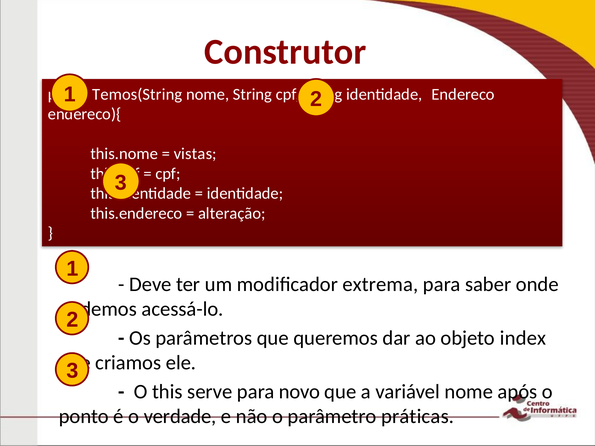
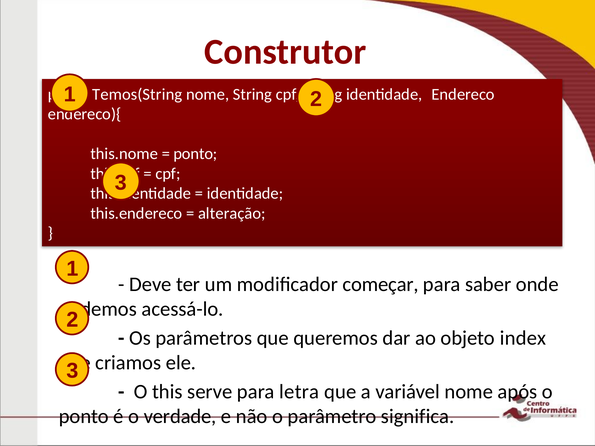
vistas at (195, 154): vistas -> ponto
extrema: extrema -> começar
novo: novo -> letra
práticas: práticas -> significa
